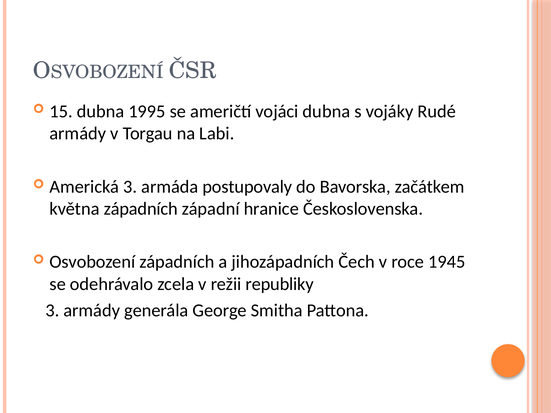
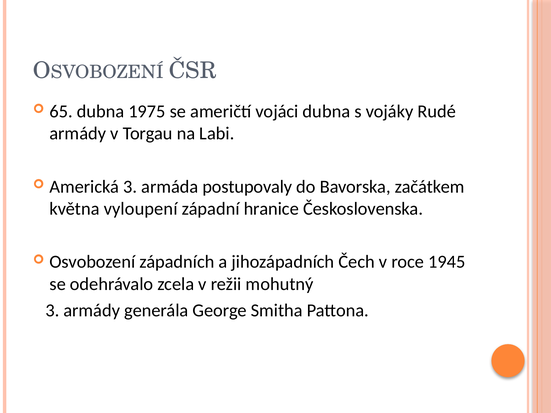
15: 15 -> 65
1995: 1995 -> 1975
května západních: západních -> vyloupení
republiky: republiky -> mohutný
